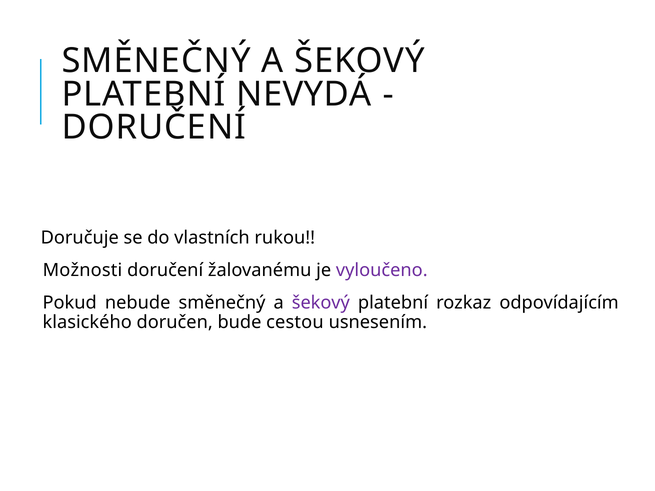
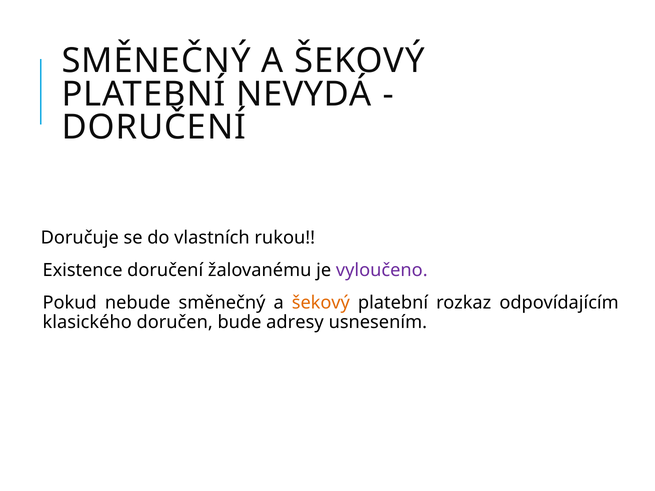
Možnosti: Možnosti -> Existence
šekový at (321, 303) colour: purple -> orange
cestou: cestou -> adresy
